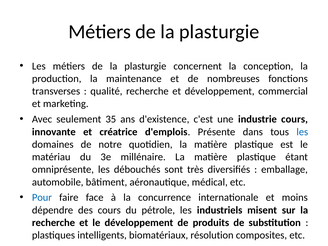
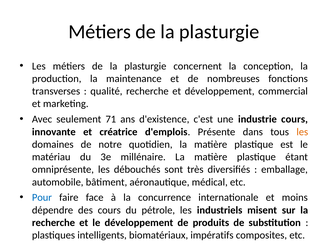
35: 35 -> 71
les at (302, 132) colour: blue -> orange
résolution: résolution -> impératifs
